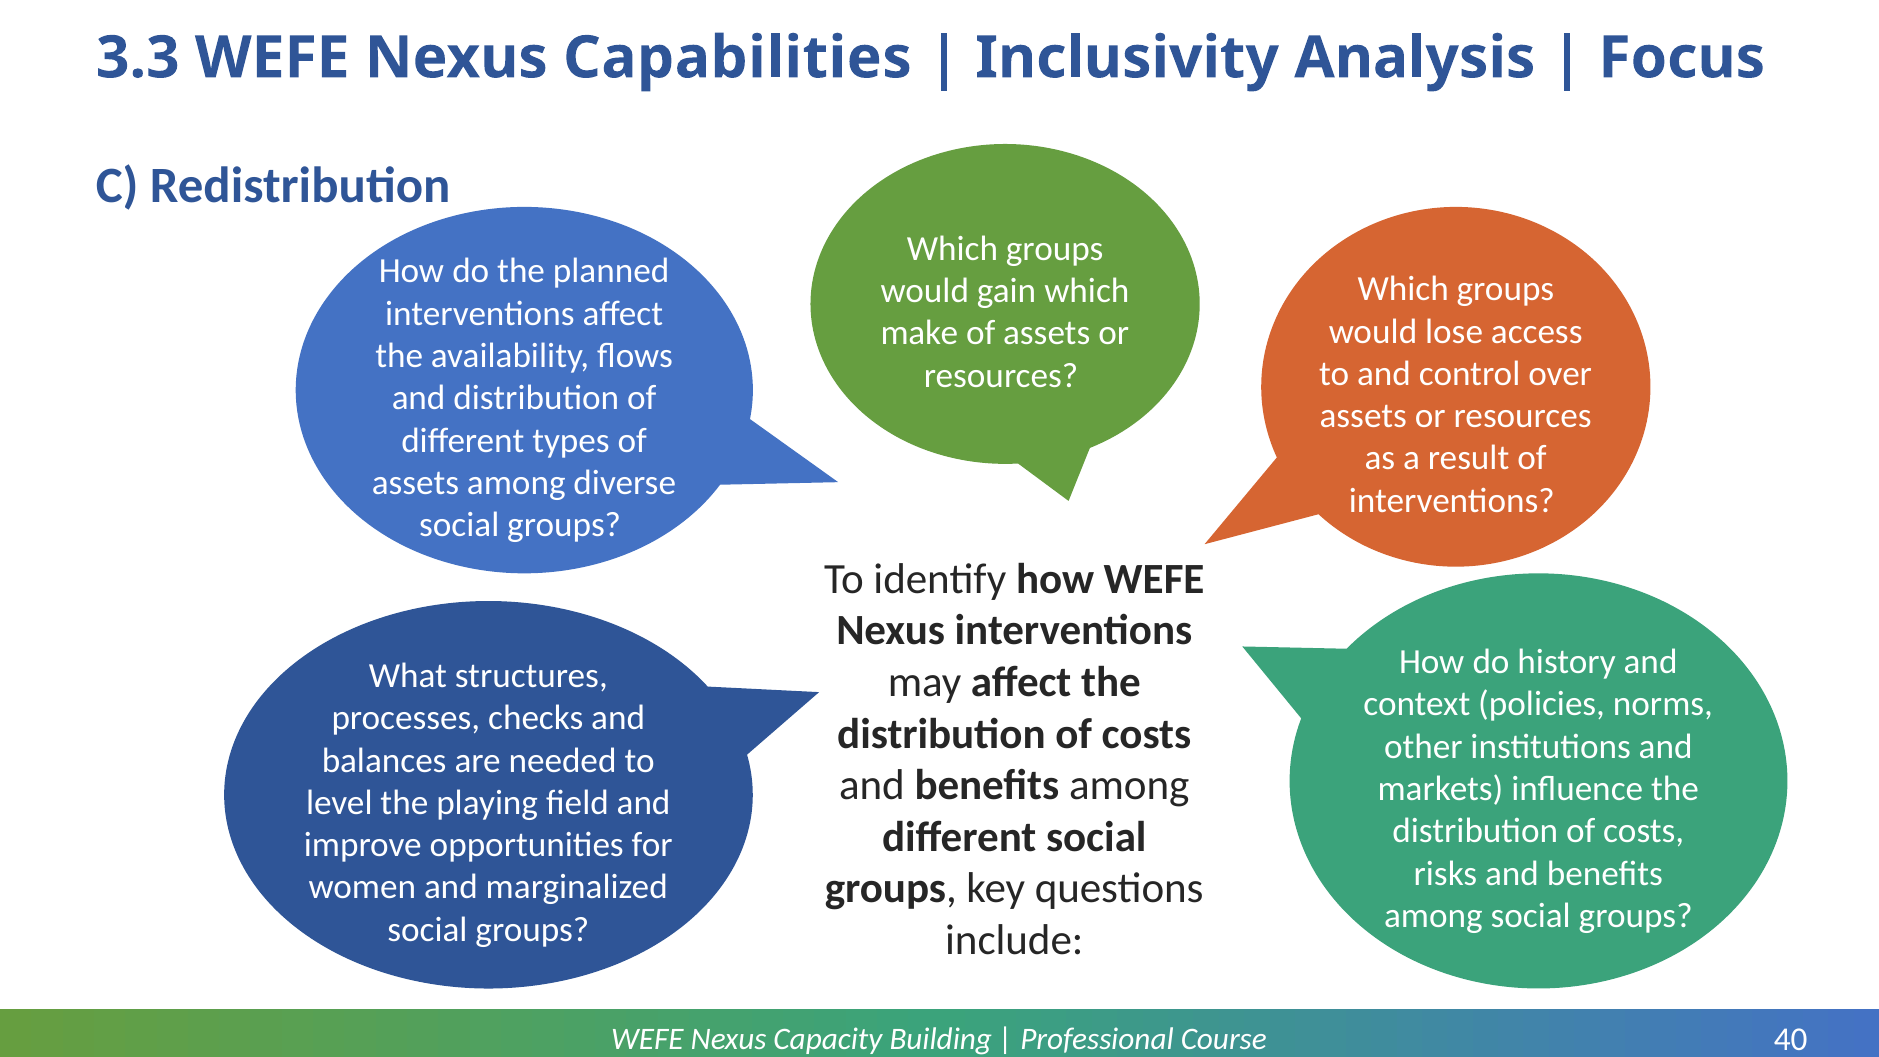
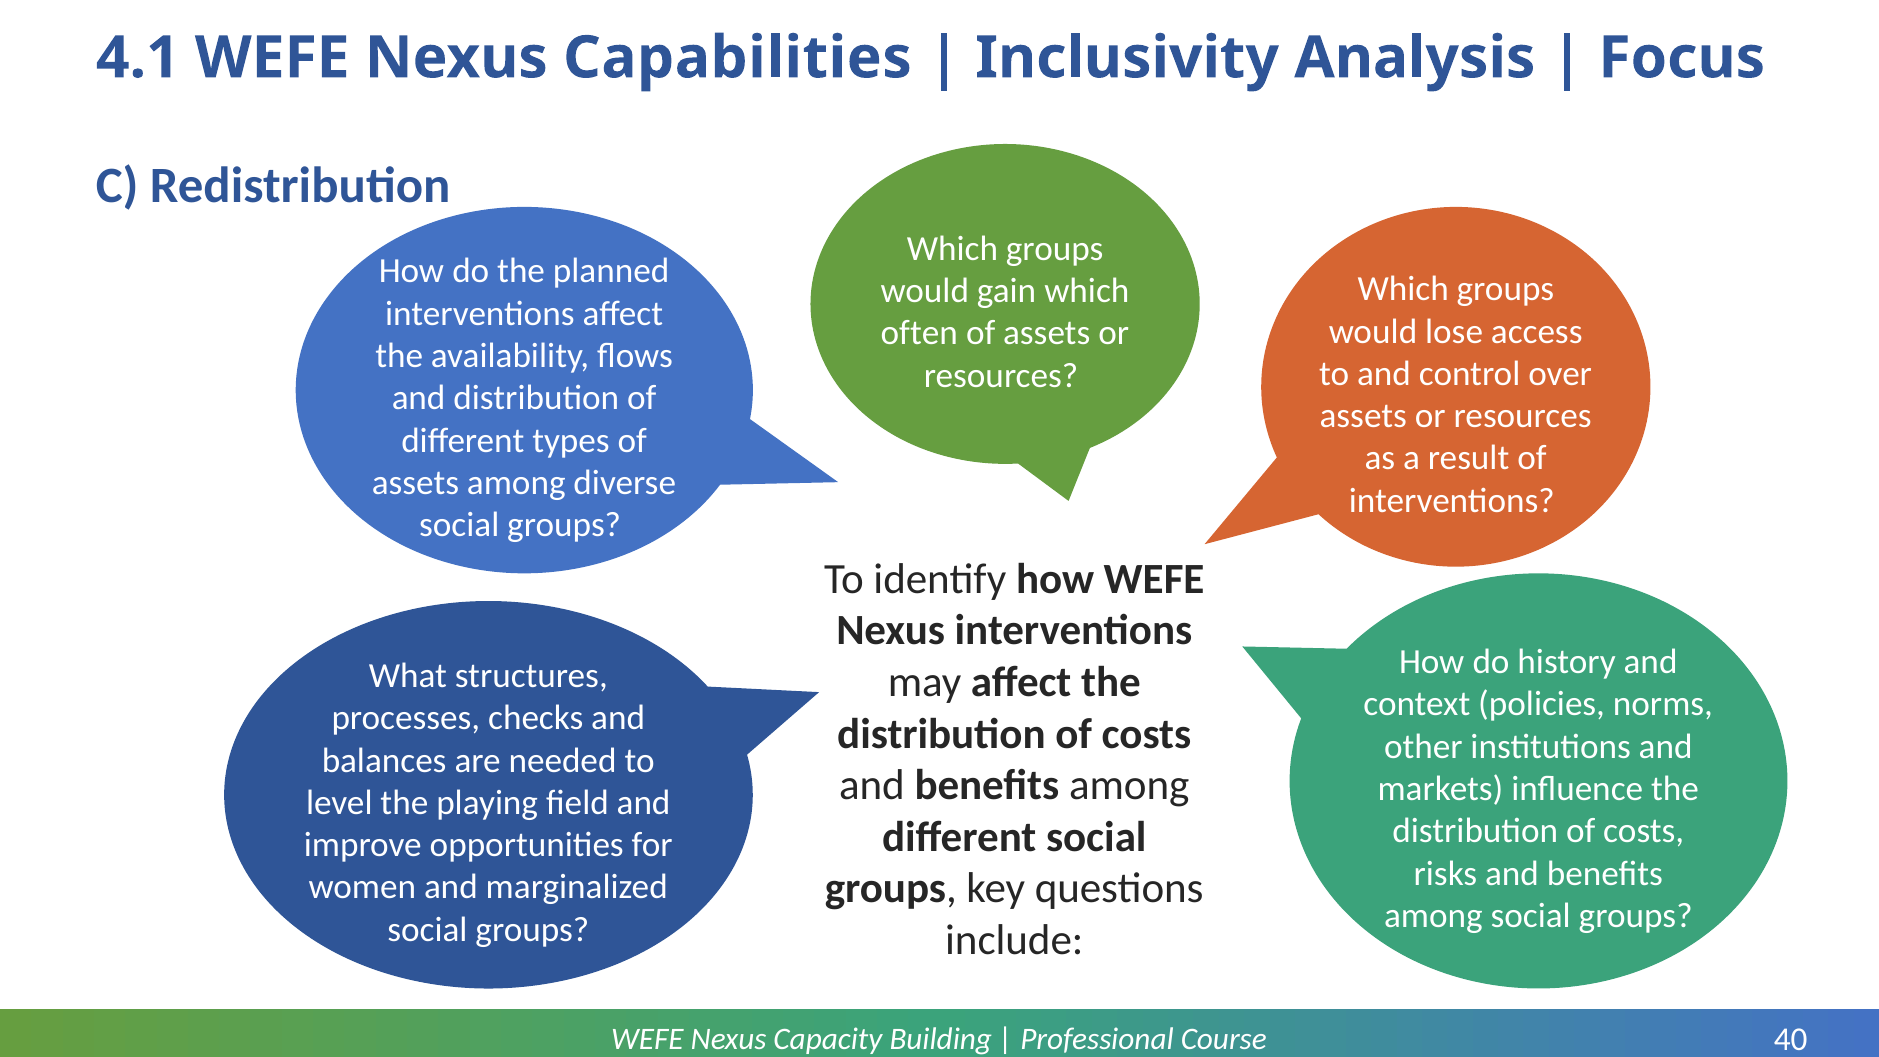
3.3: 3.3 -> 4.1
make: make -> often
